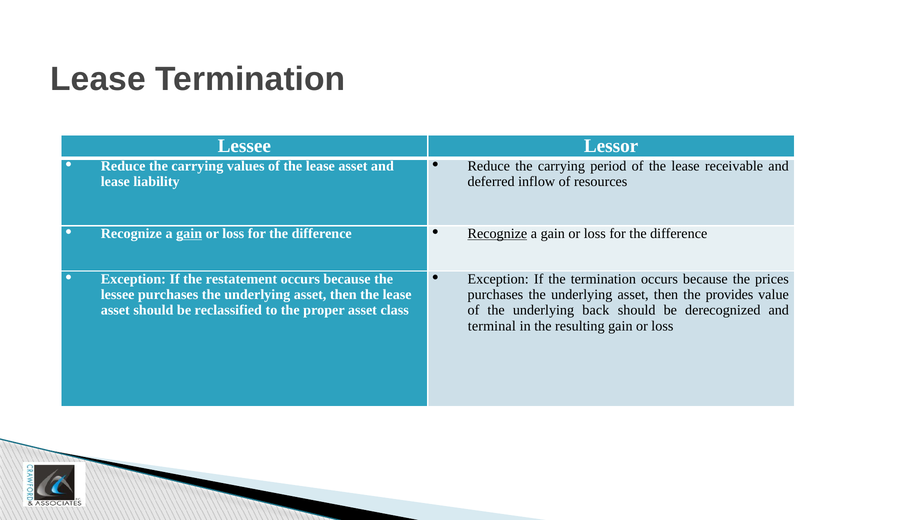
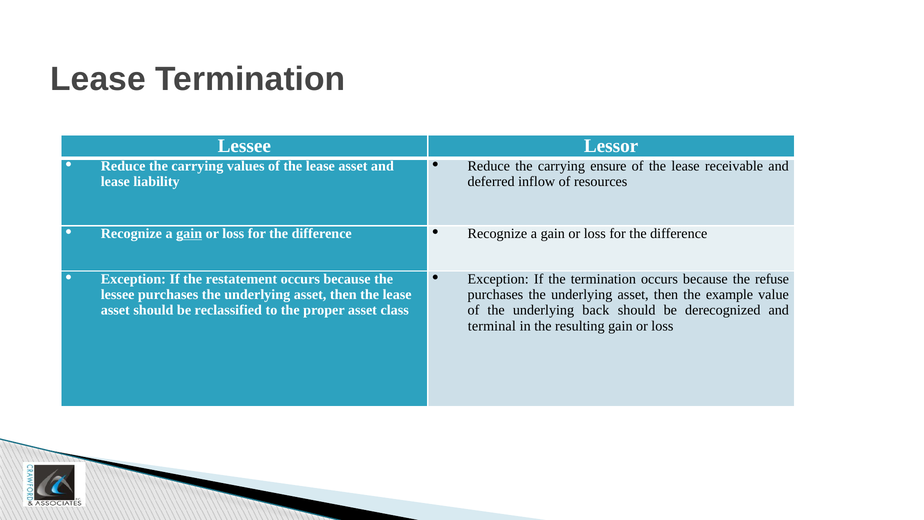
period: period -> ensure
Recognize at (497, 234) underline: present -> none
prices: prices -> refuse
provides: provides -> example
